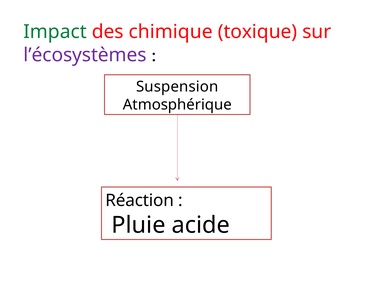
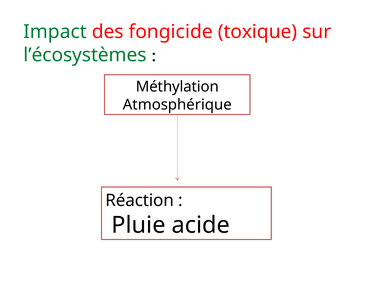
chimique: chimique -> fongicide
l’écosystèmes colour: purple -> green
Suspension: Suspension -> Méthylation
